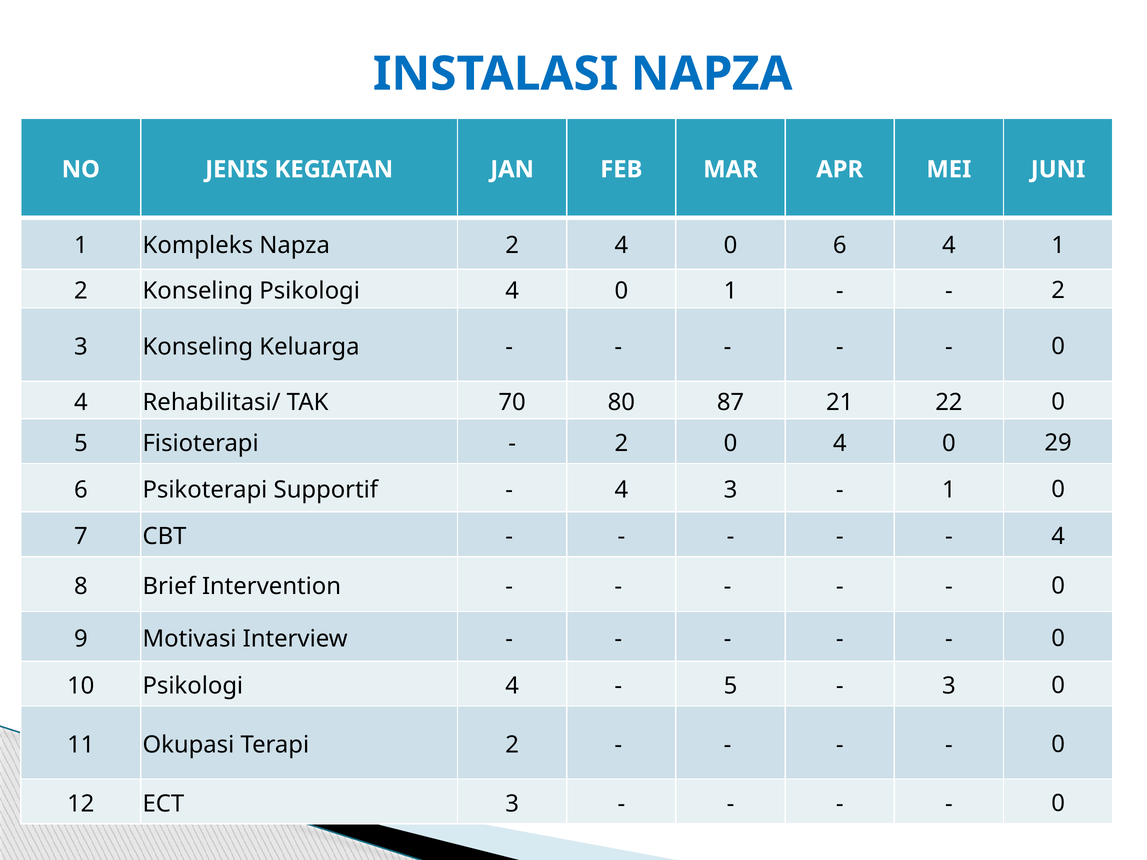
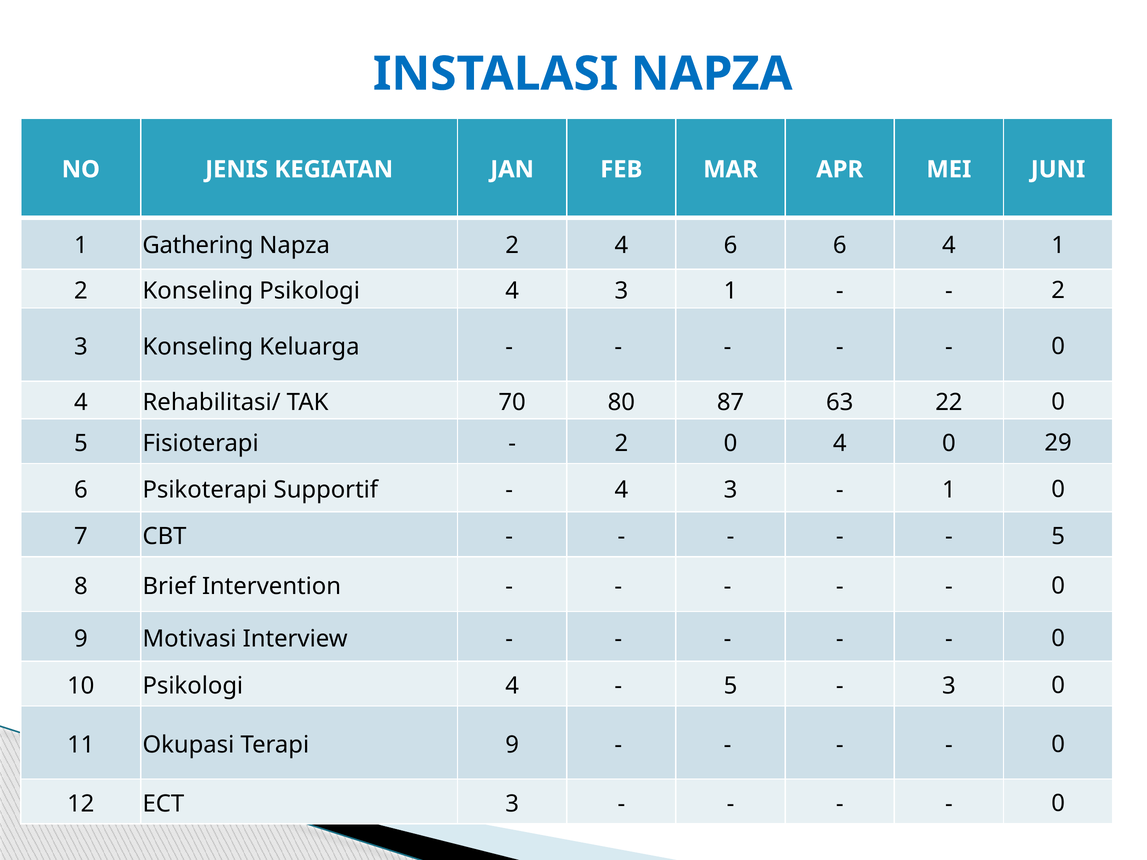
Kompleks: Kompleks -> Gathering
2 4 0: 0 -> 6
Psikologi 4 0: 0 -> 3
21: 21 -> 63
4 at (1058, 536): 4 -> 5
Terapi 2: 2 -> 9
